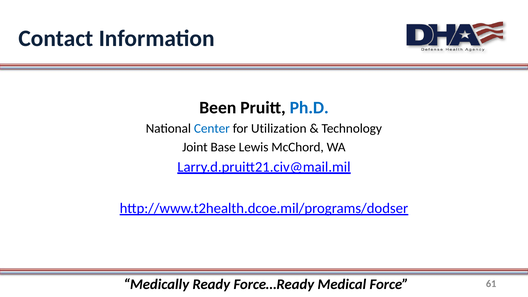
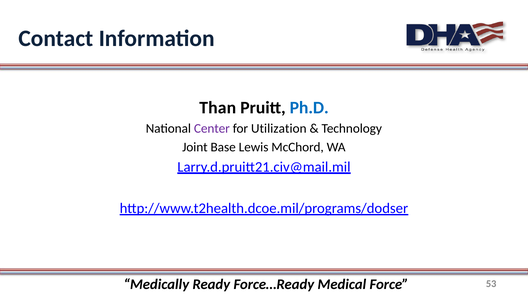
Been: Been -> Than
Center colour: blue -> purple
61: 61 -> 53
